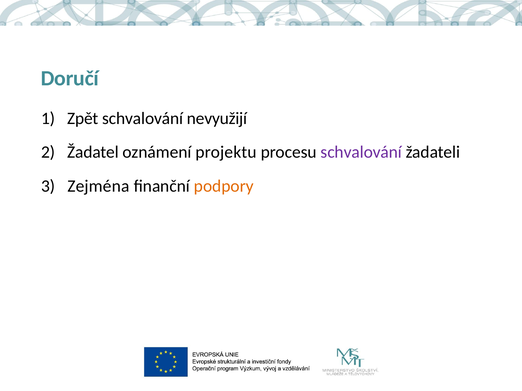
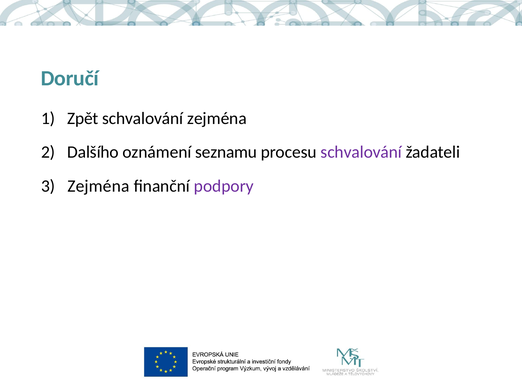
schvalování nevyužijí: nevyužijí -> zejména
Žadatel: Žadatel -> Dalšího
projektu: projektu -> seznamu
podpory colour: orange -> purple
